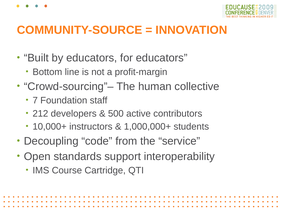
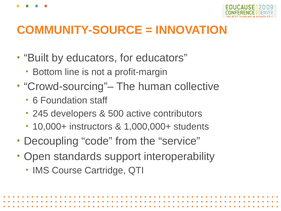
7: 7 -> 6
212: 212 -> 245
